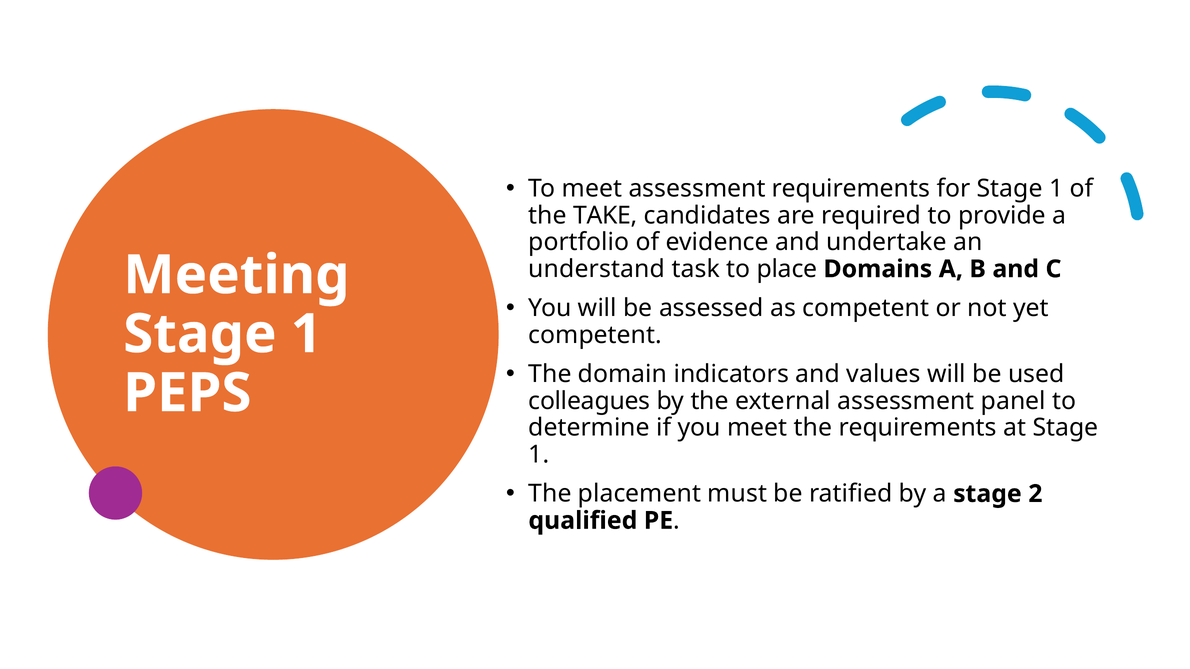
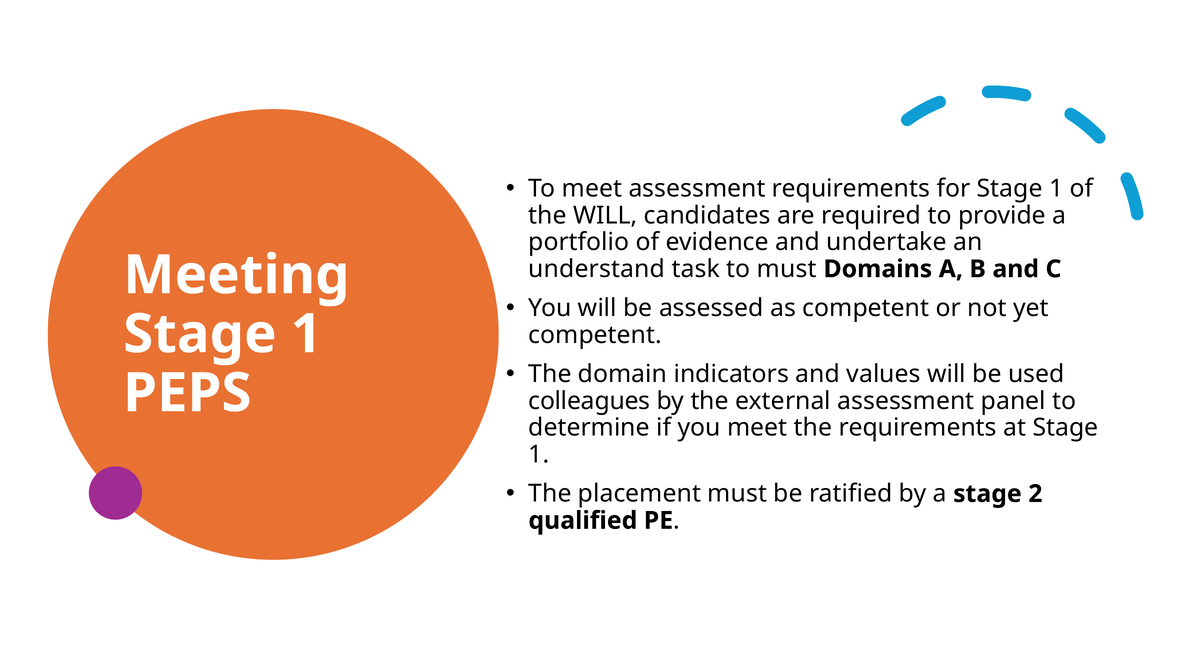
the TAKE: TAKE -> WILL
to place: place -> must
